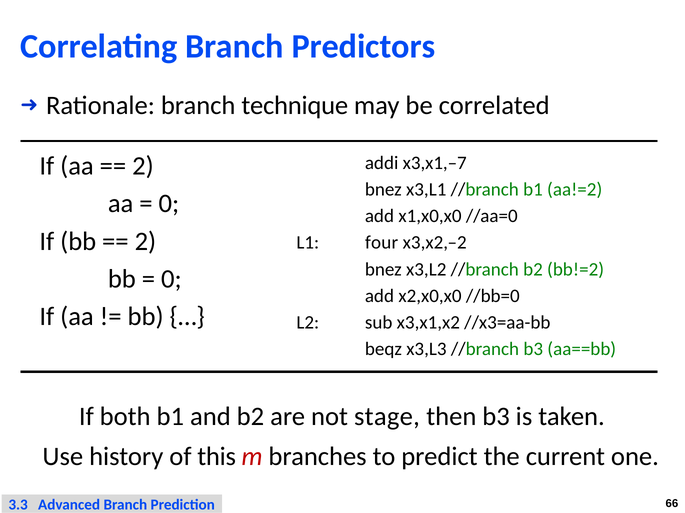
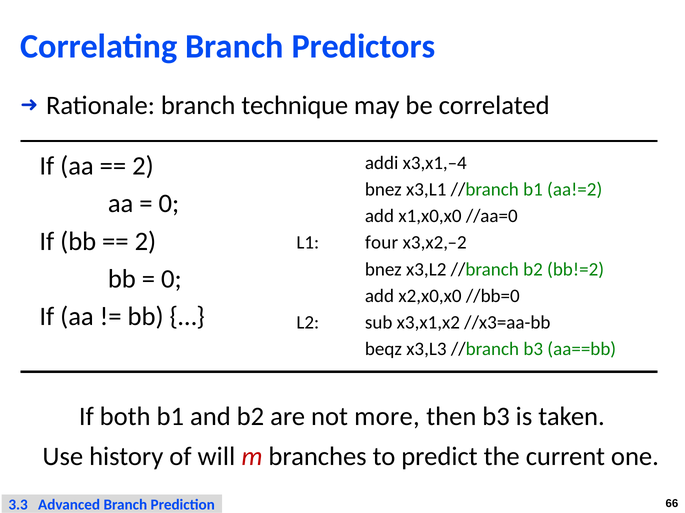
x3,x1,–7: x3,x1,–7 -> x3,x1,–4
stage: stage -> more
this: this -> will
